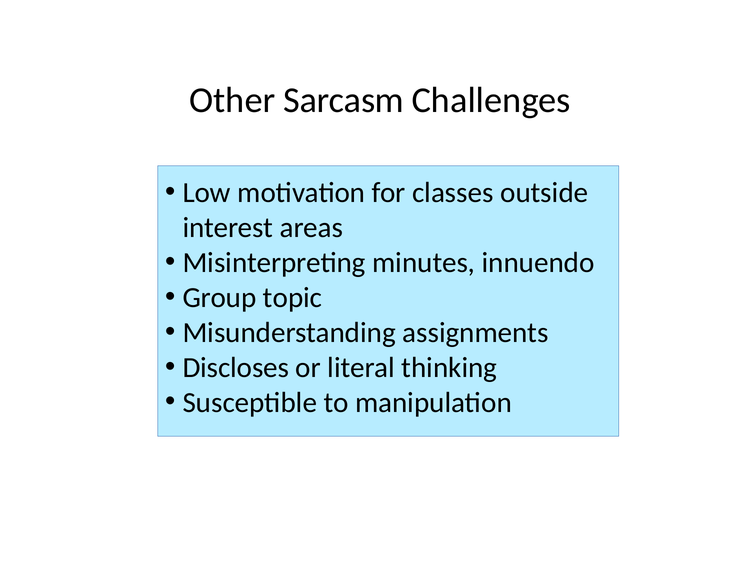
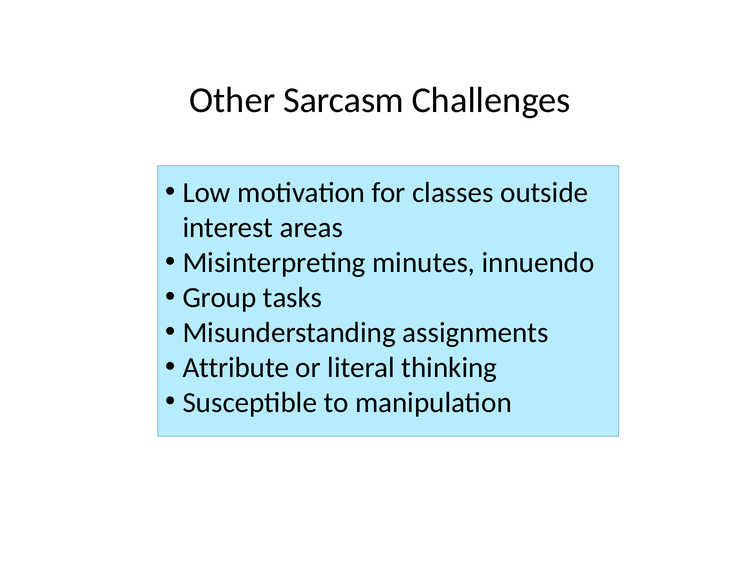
topic: topic -> tasks
Discloses: Discloses -> Attribute
